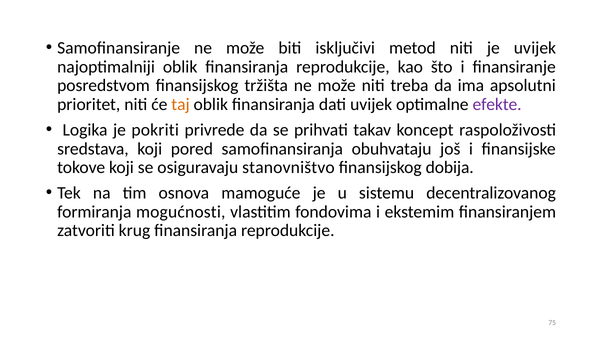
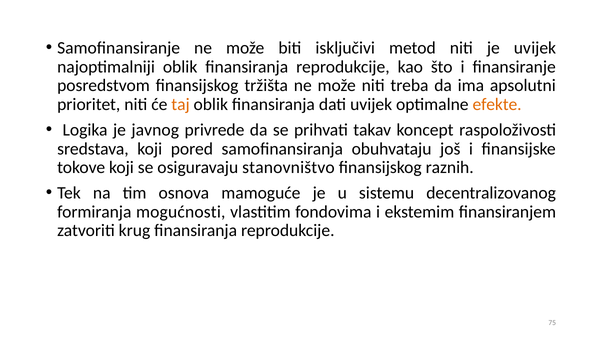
efekte colour: purple -> orange
pokriti: pokriti -> javnog
dobija: dobija -> raznih
